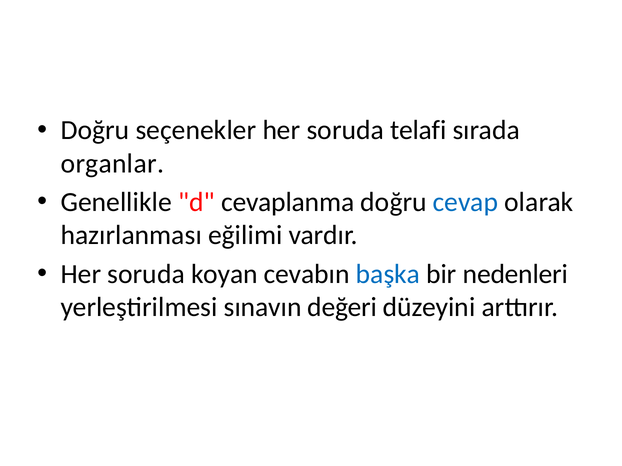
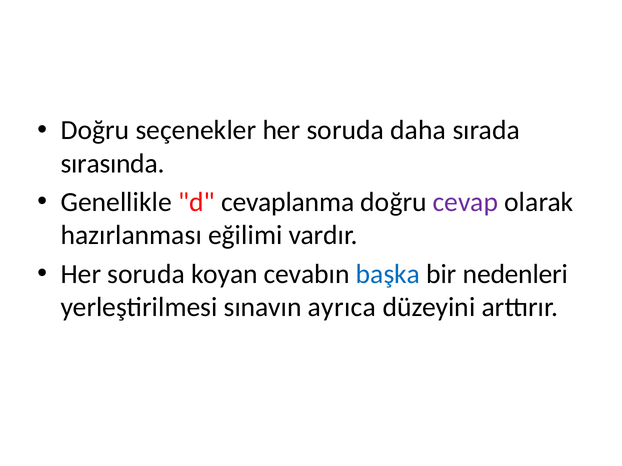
telafi: telafi -> daha
organlar: organlar -> sırasında
cevap colour: blue -> purple
değeri: değeri -> ayrıca
